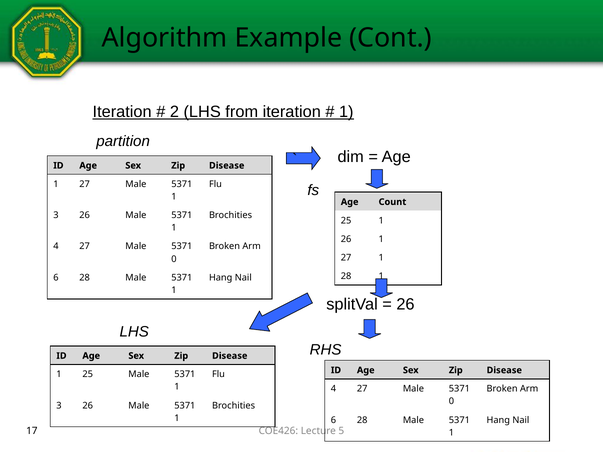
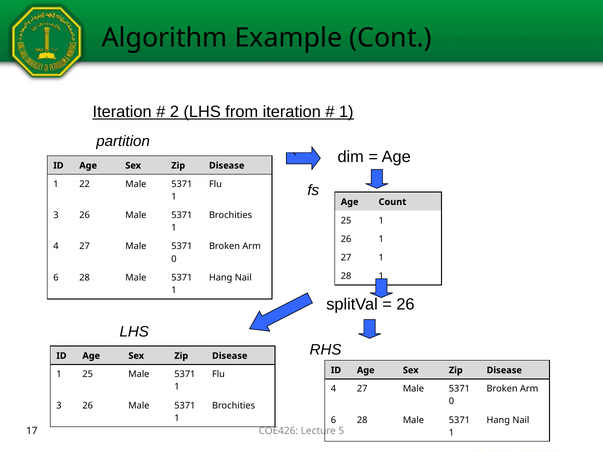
27 at (85, 184): 27 -> 22
